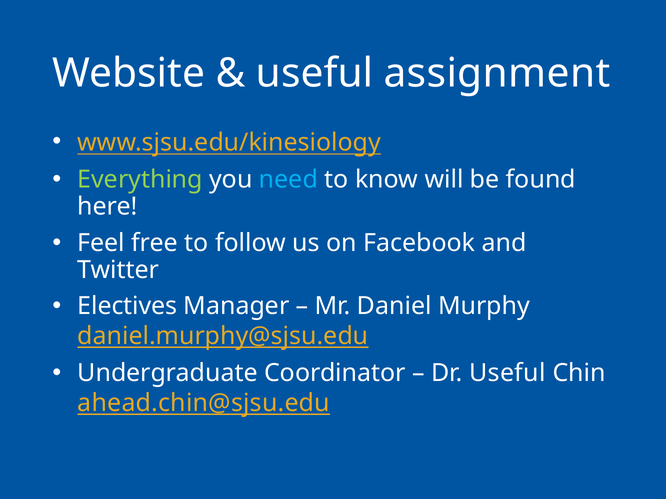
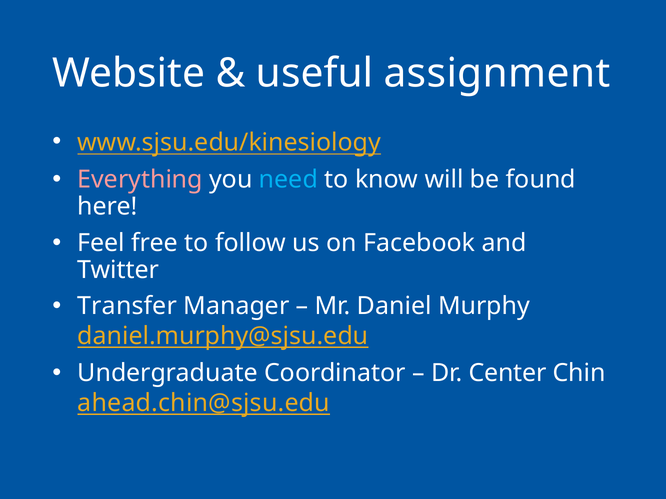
Everything colour: light green -> pink
Electives: Electives -> Transfer
Dr Useful: Useful -> Center
